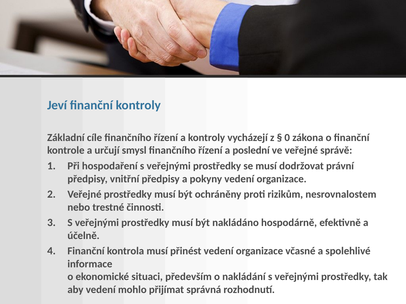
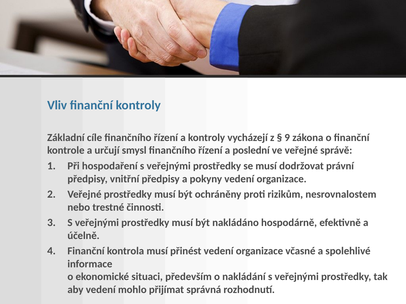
Jeví: Jeví -> Vliv
0: 0 -> 9
